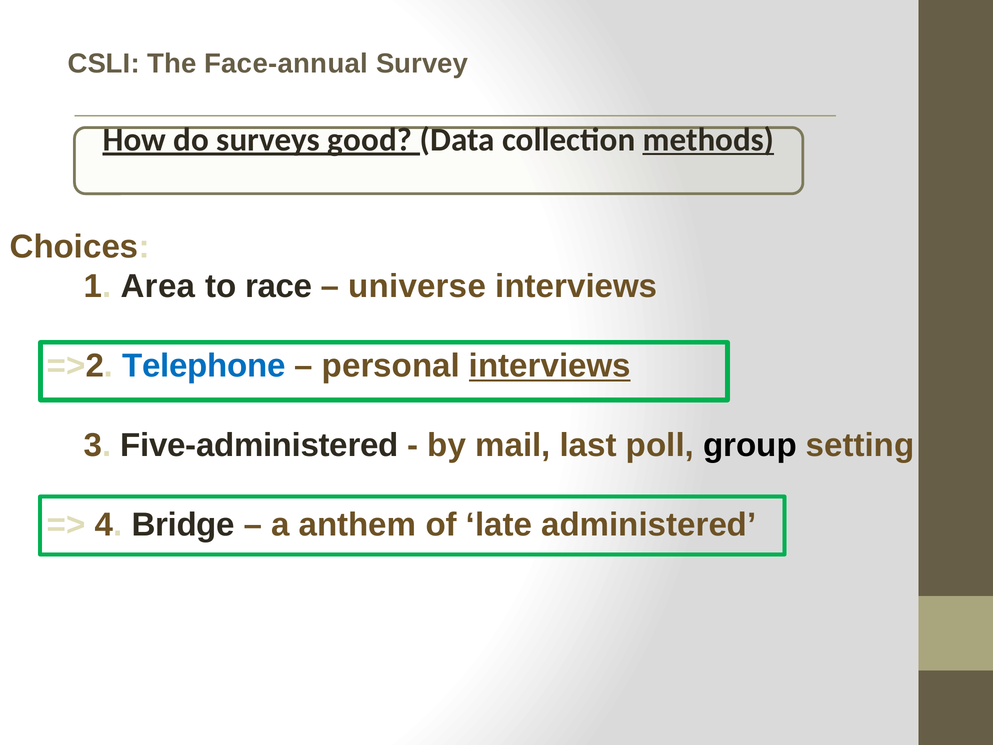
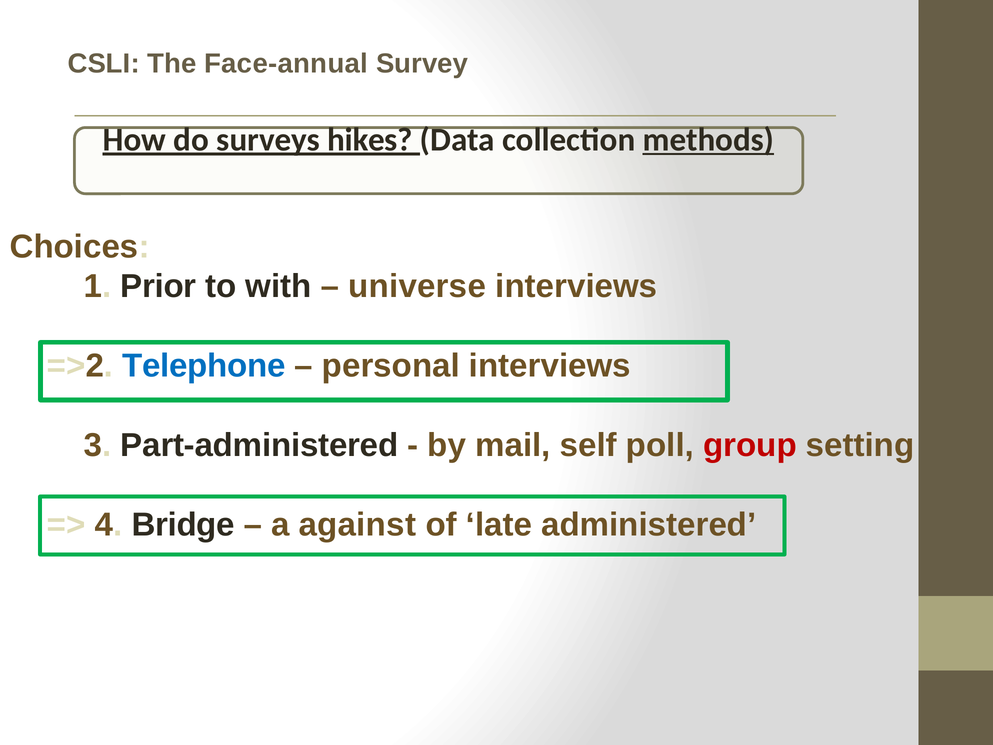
good: good -> hikes
Area: Area -> Prior
race: race -> with
interviews at (550, 366) underline: present -> none
Five-administered: Five-administered -> Part-administered
last: last -> self
group colour: black -> red
anthem: anthem -> against
